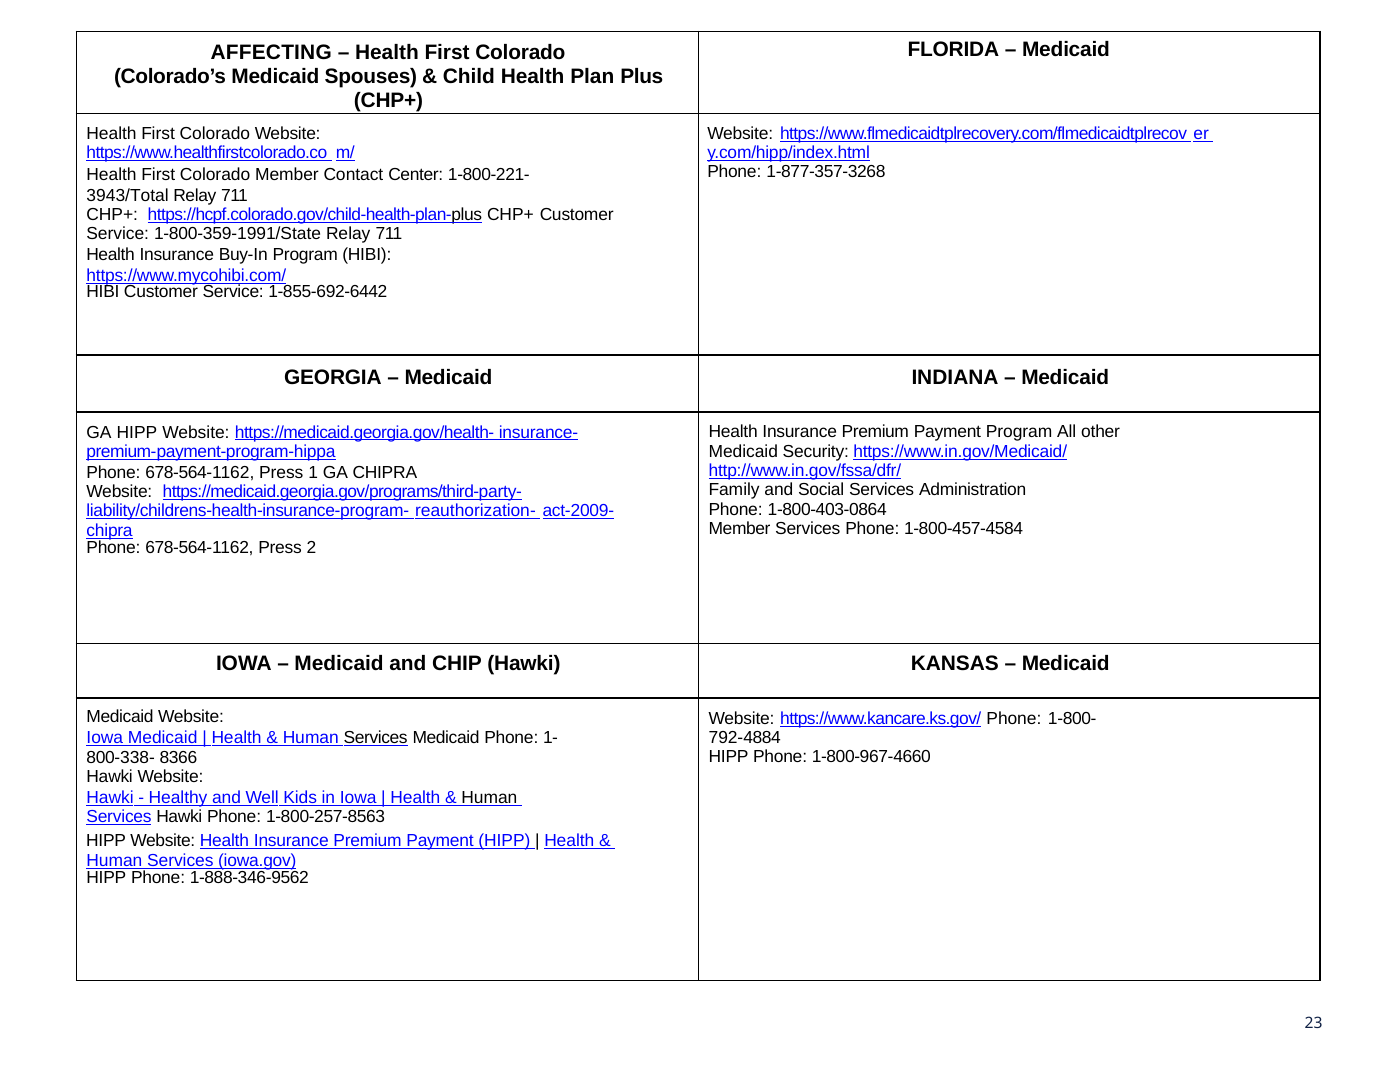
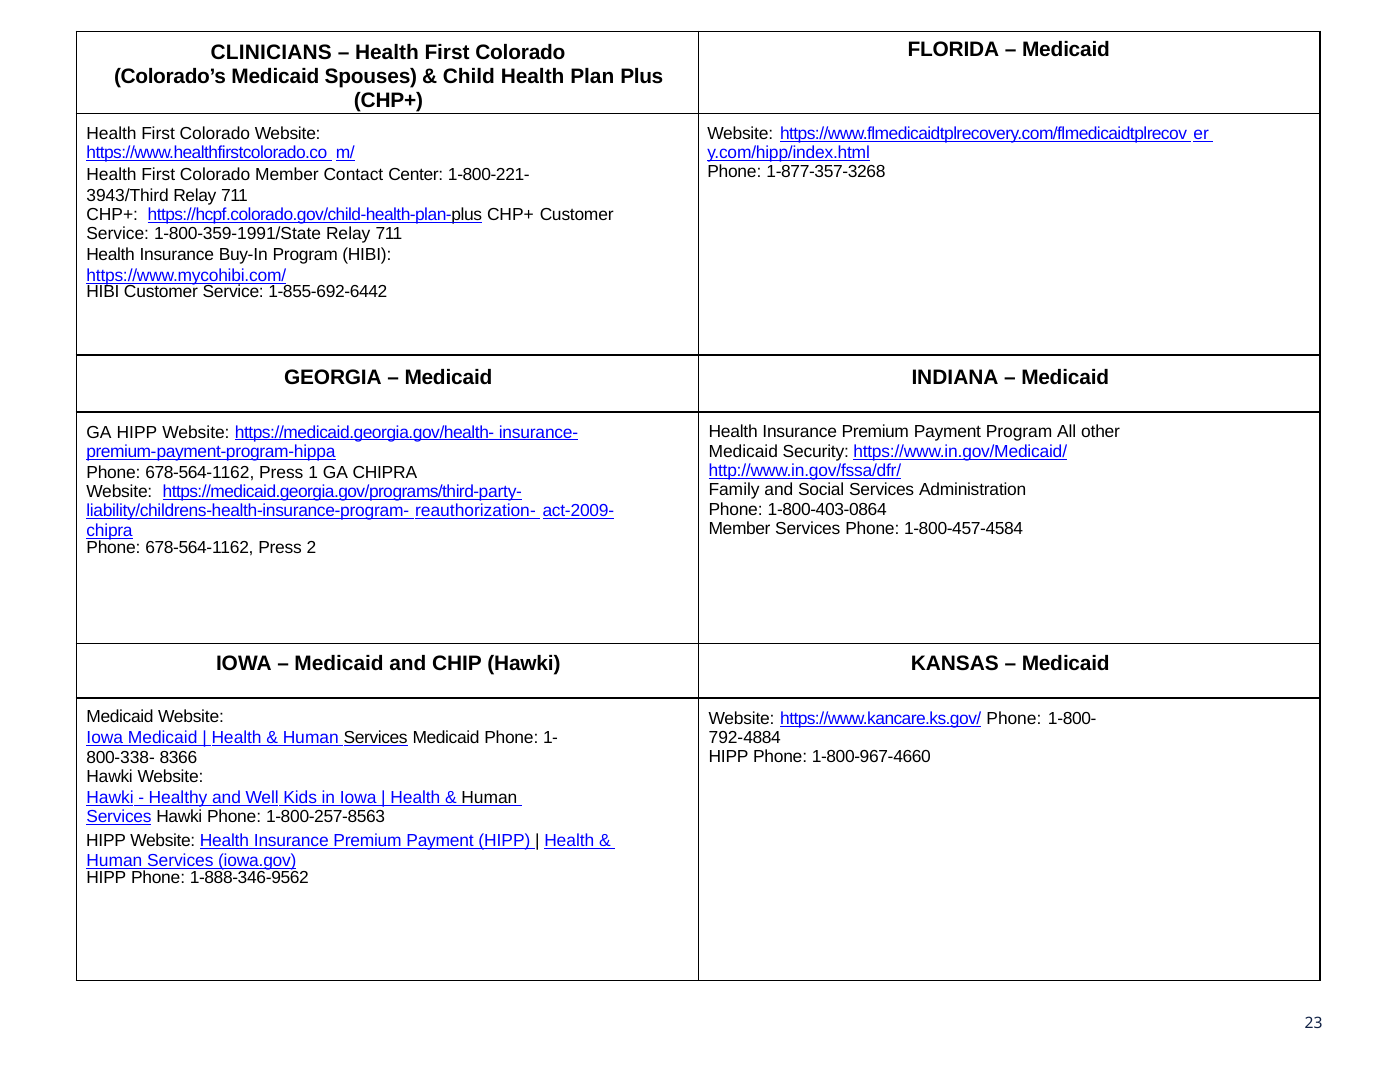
AFFECTING: AFFECTING -> CLINICIANS
3943/Total: 3943/Total -> 3943/Third
